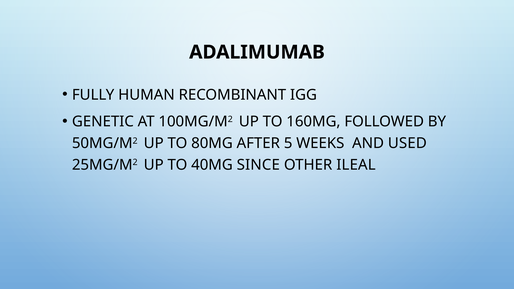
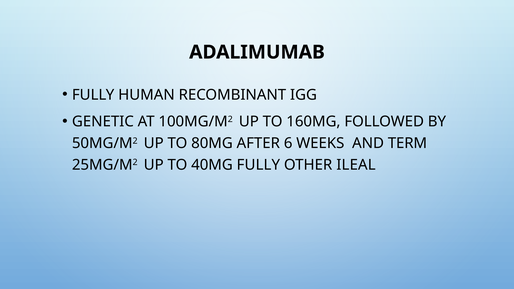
5: 5 -> 6
USED: USED -> TERM
40MG SINCE: SINCE -> FULLY
